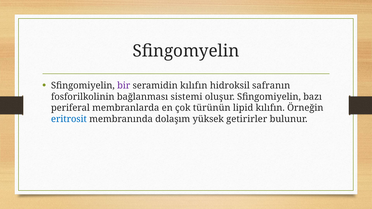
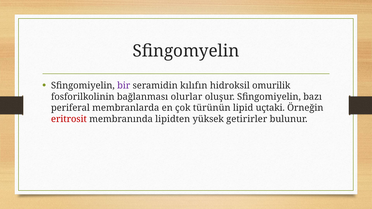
safranın: safranın -> omurilik
sistemi: sistemi -> olurlar
lipid kılıfın: kılıfın -> uçtaki
eritrosit colour: blue -> red
dolaşım: dolaşım -> lipidten
